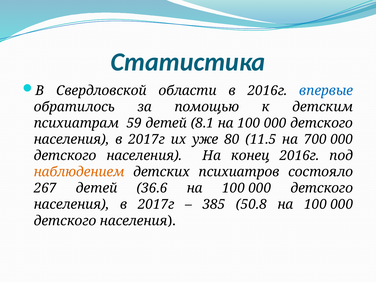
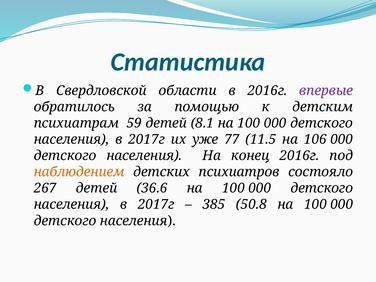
впервые colour: blue -> purple
80: 80 -> 77
700: 700 -> 106
